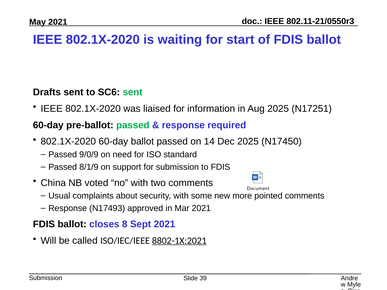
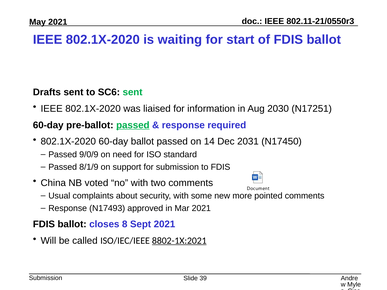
Aug 2025: 2025 -> 2030
passed at (133, 125) underline: none -> present
Dec 2025: 2025 -> 2031
